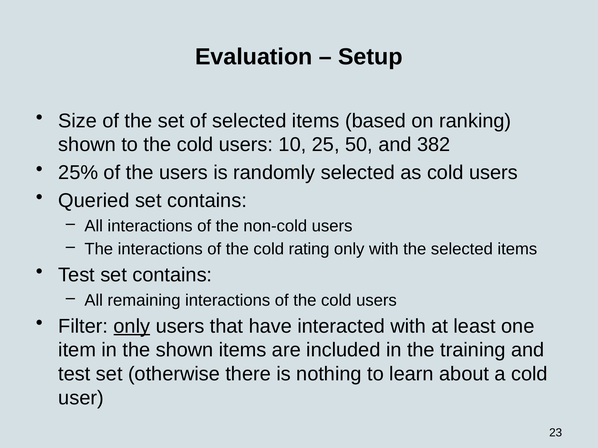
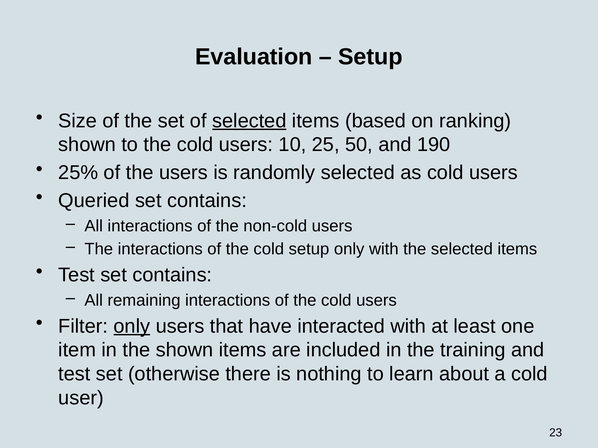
selected at (249, 121) underline: none -> present
382: 382 -> 190
cold rating: rating -> setup
